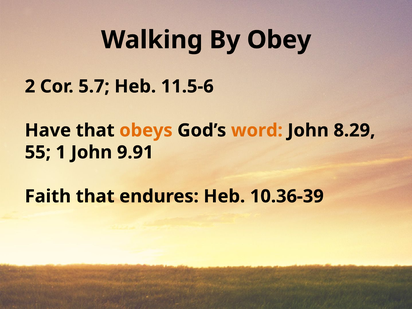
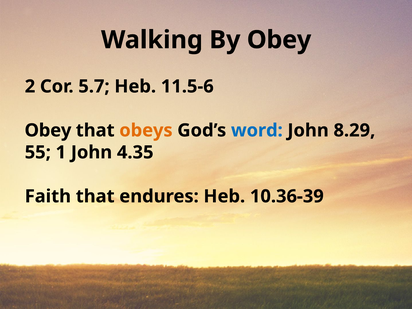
Have at (48, 130): Have -> Obey
word colour: orange -> blue
9.91: 9.91 -> 4.35
